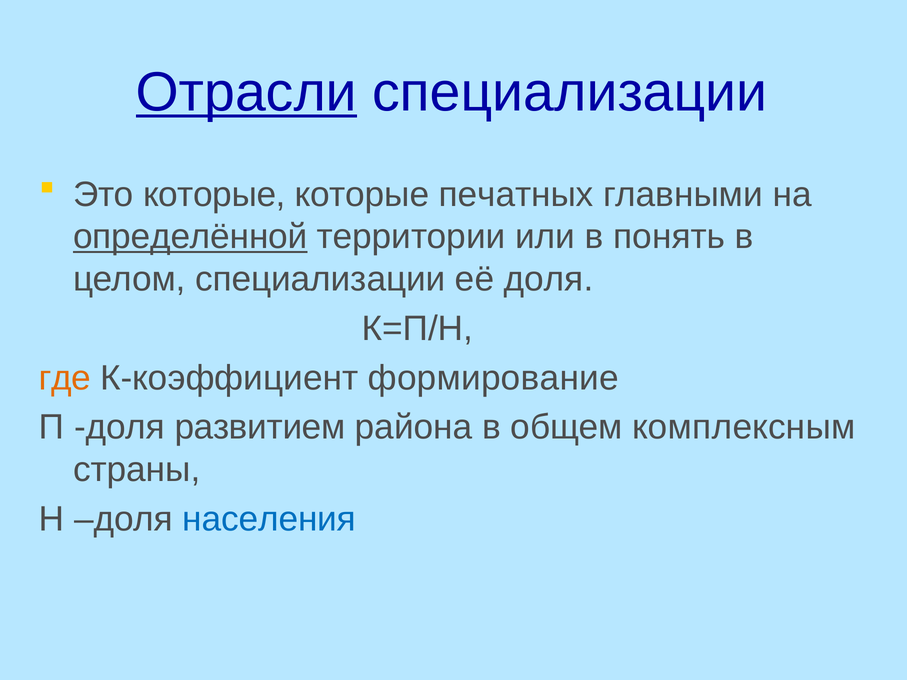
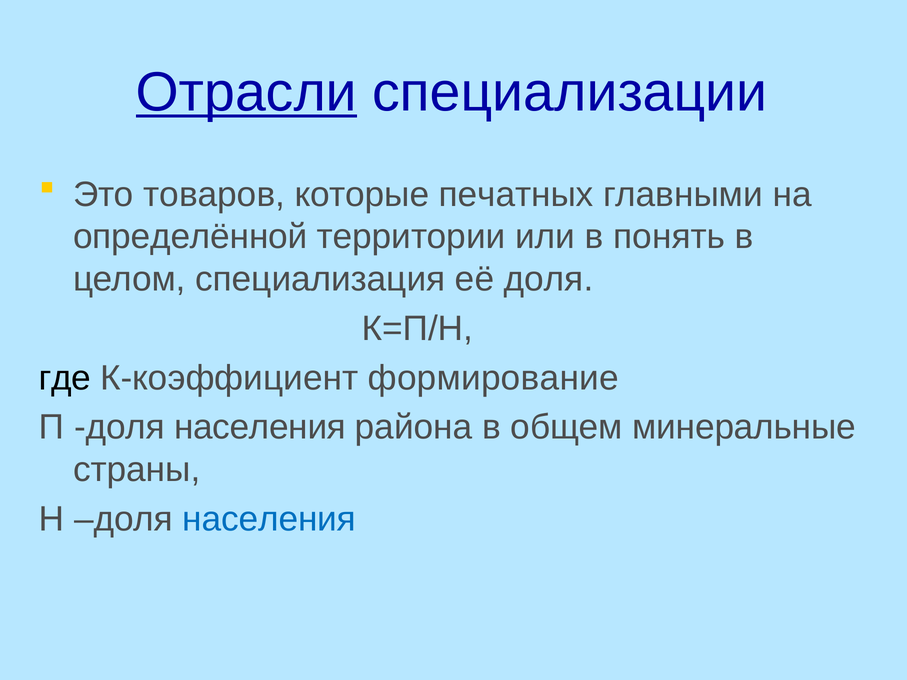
Это которые: которые -> товаров
определённой underline: present -> none
целом специализации: специализации -> специализация
где colour: orange -> black
П доля развитием: развитием -> населения
комплексным: комплексным -> минеральные
